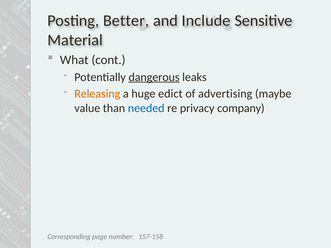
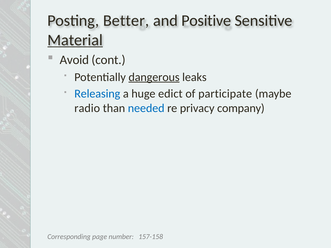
Include: Include -> Positive
Material underline: none -> present
What: What -> Avoid
Releasing colour: orange -> blue
advertising: advertising -> participate
value: value -> radio
